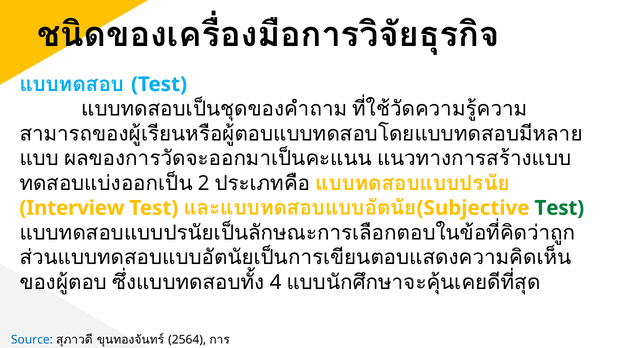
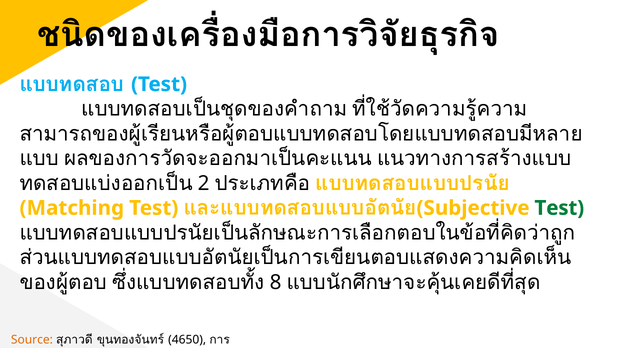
Interview: Interview -> Matching
4: 4 -> 8
Source colour: blue -> orange
2564: 2564 -> 4650
